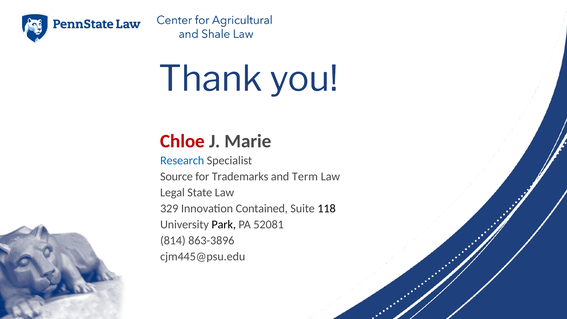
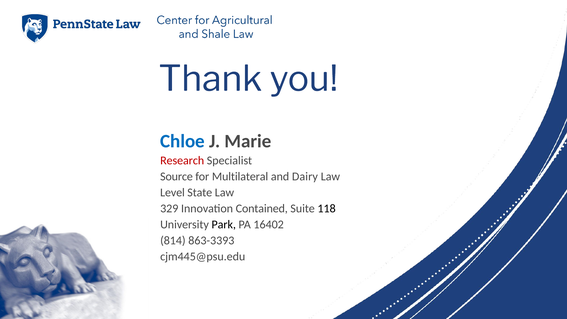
Chloe colour: red -> blue
Research colour: blue -> red
Trademarks: Trademarks -> Multilateral
Term: Term -> Dairy
Legal: Legal -> Level
52081: 52081 -> 16402
863-3896: 863-3896 -> 863-3393
